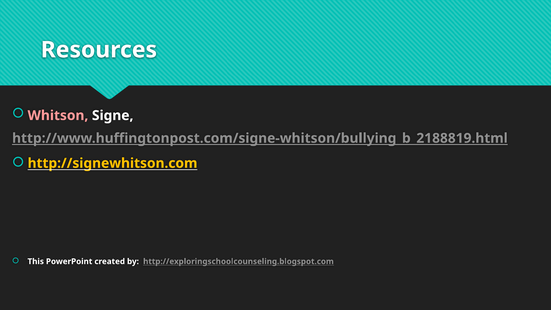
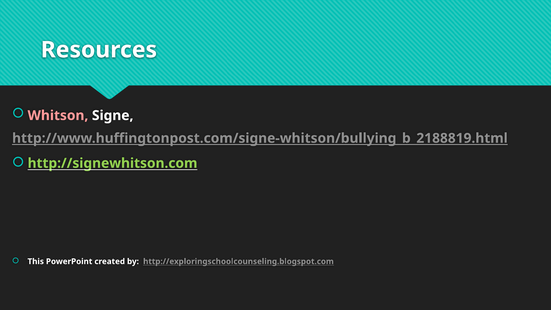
http://signewhitson.com colour: yellow -> light green
